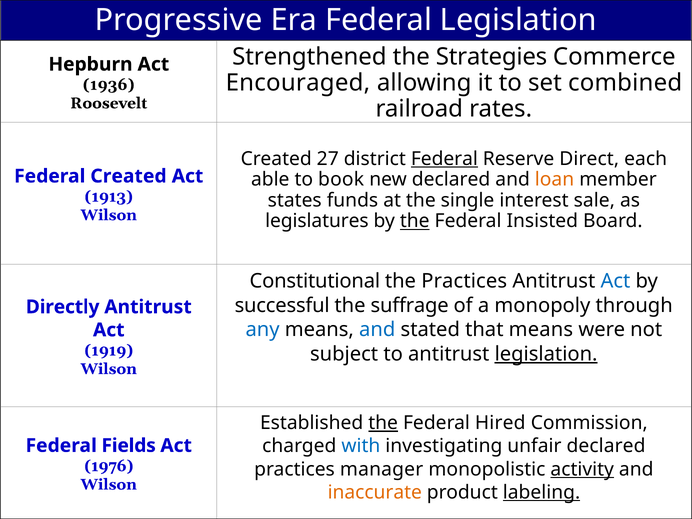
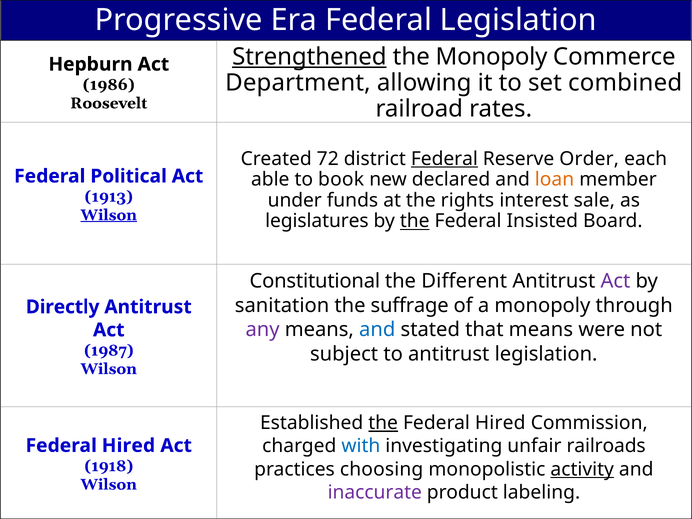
Strengthened underline: none -> present
the Strategies: Strategies -> Monopoly
Encouraged: Encouraged -> Department
1936: 1936 -> 1986
27: 27 -> 72
Direct: Direct -> Order
Federal Created: Created -> Political
states: states -> under
single: single -> rights
Wilson at (109, 215) underline: none -> present
the Practices: Practices -> Different
Act at (615, 281) colour: blue -> purple
successful: successful -> sanitation
any colour: blue -> purple
1919: 1919 -> 1987
legislation at (546, 354) underline: present -> none
unfair declared: declared -> railroads
Fields at (129, 446): Fields -> Hired
1976: 1976 -> 1918
manager: manager -> choosing
inaccurate colour: orange -> purple
labeling underline: present -> none
